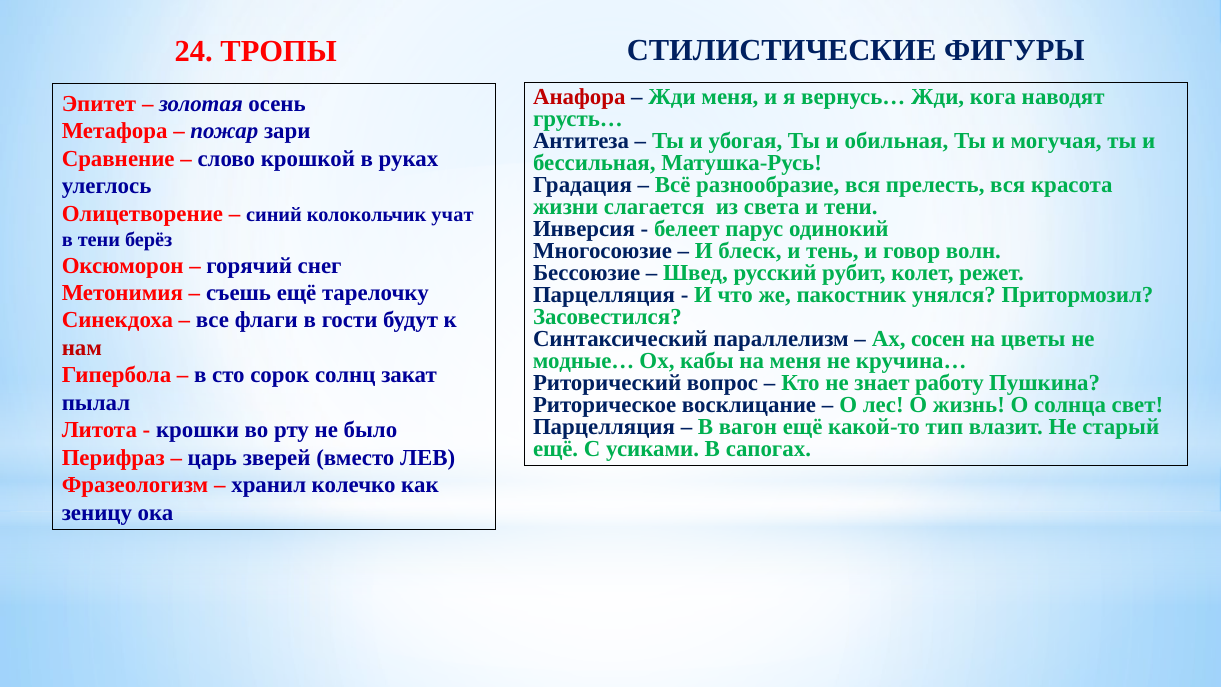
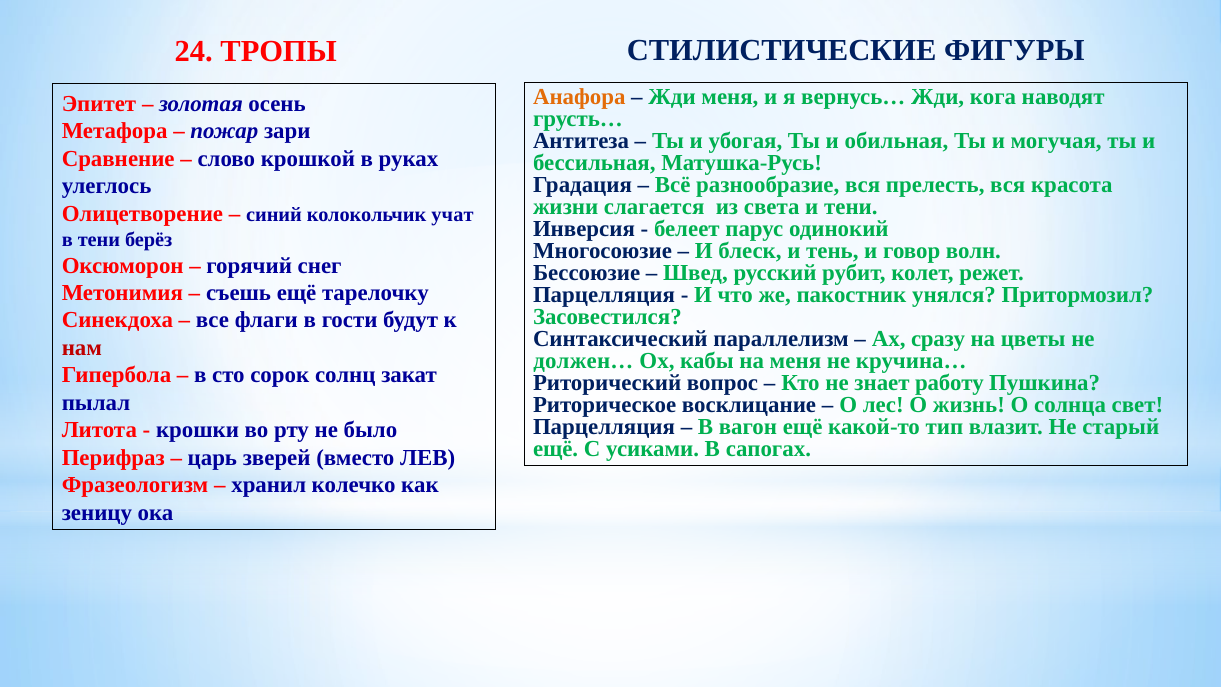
Анафора colour: red -> orange
сосен: сосен -> сразу
модные…: модные… -> должен…
